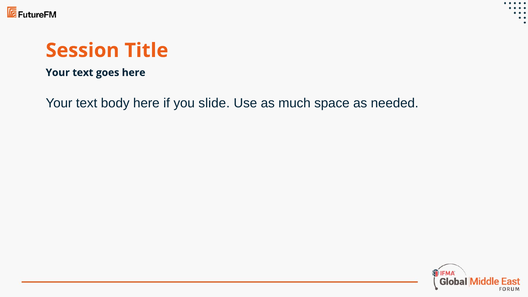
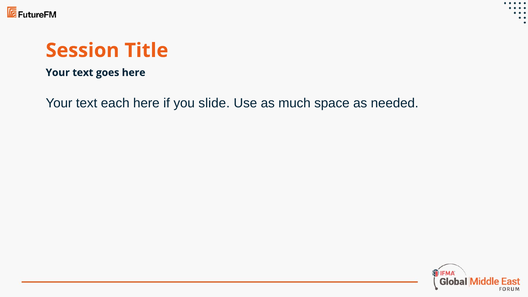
body: body -> each
